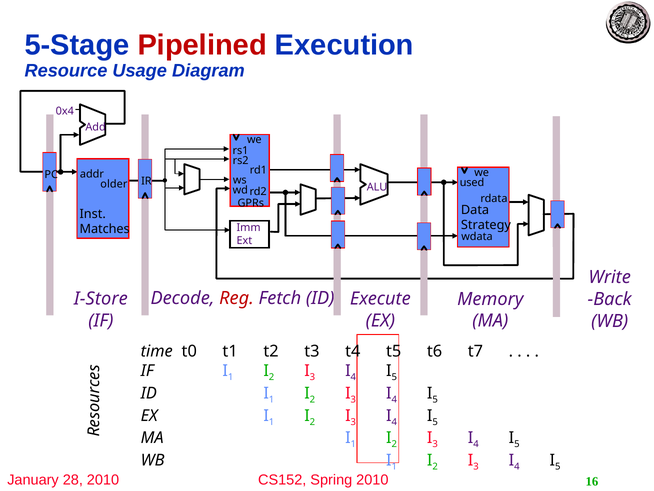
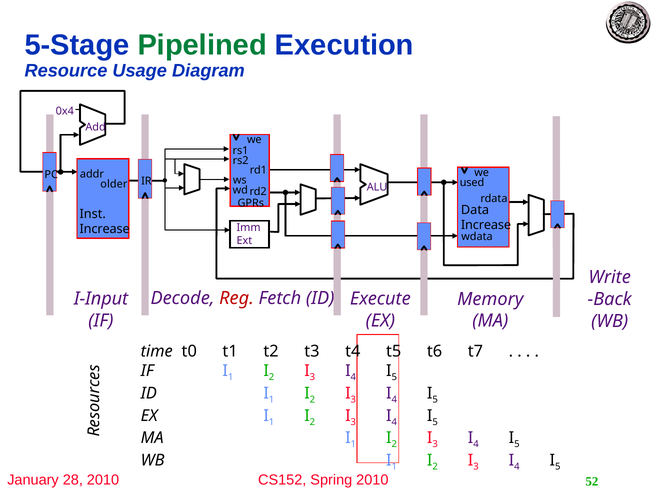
Pipelined colour: red -> green
Strategy at (486, 225): Strategy -> Increase
Matches at (105, 229): Matches -> Increase
I-Store: I-Store -> I-Input
16: 16 -> 52
